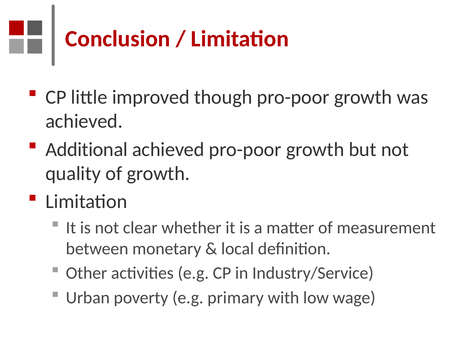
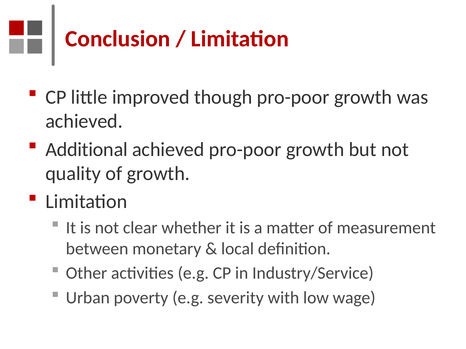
primary: primary -> severity
